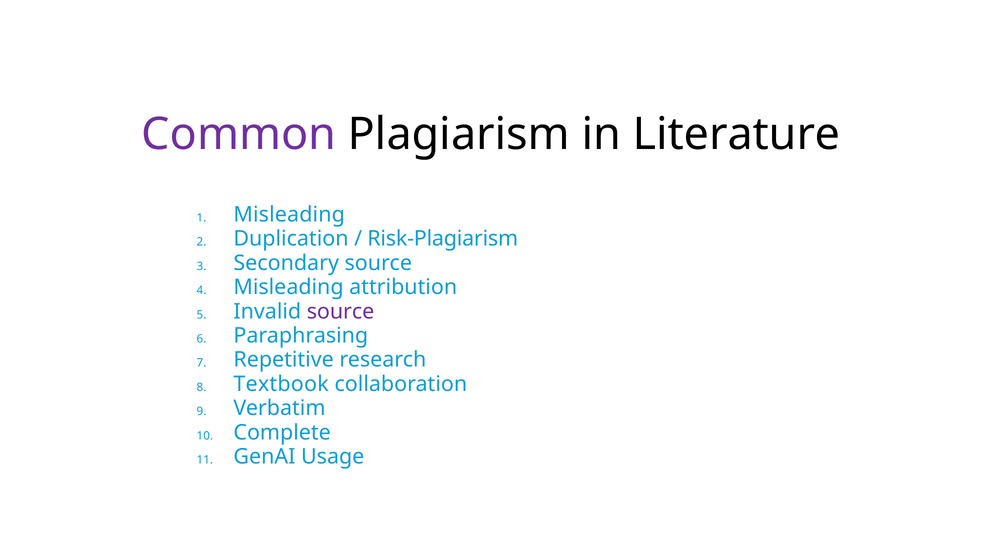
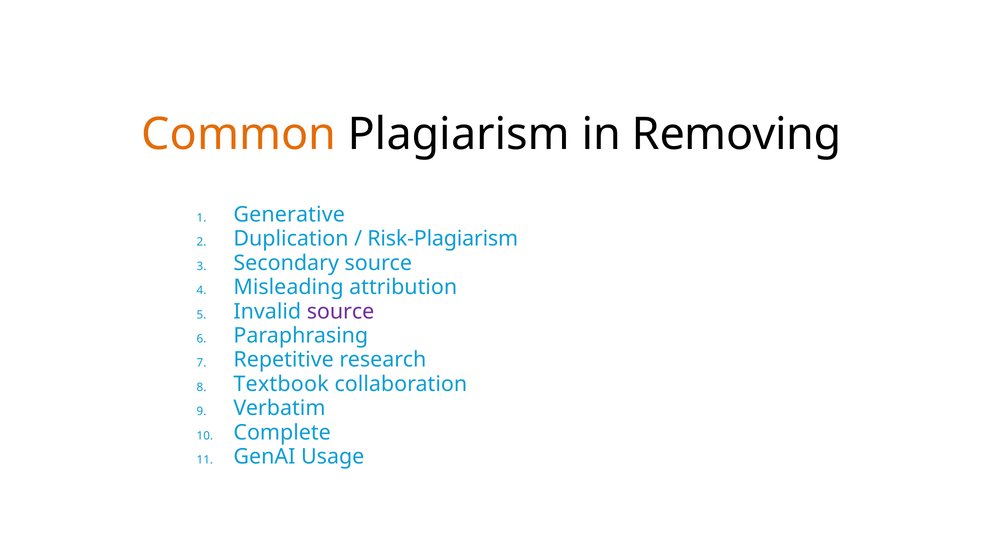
Common colour: purple -> orange
Literature: Literature -> Removing
Misleading at (289, 214): Misleading -> Generative
